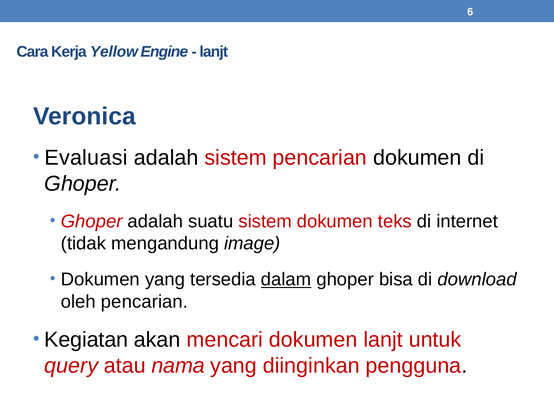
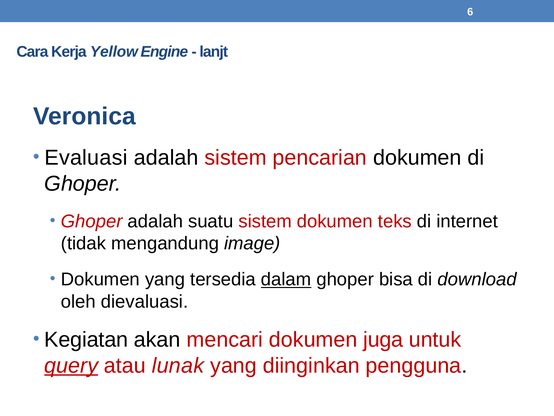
oleh pencarian: pencarian -> dievaluasi
dokumen lanjt: lanjt -> juga
query underline: none -> present
nama: nama -> lunak
